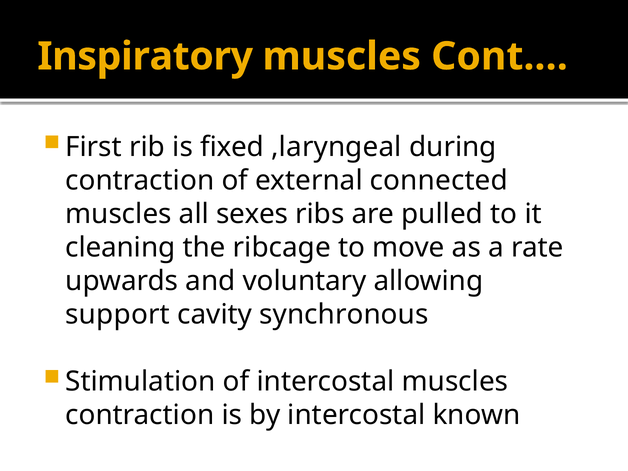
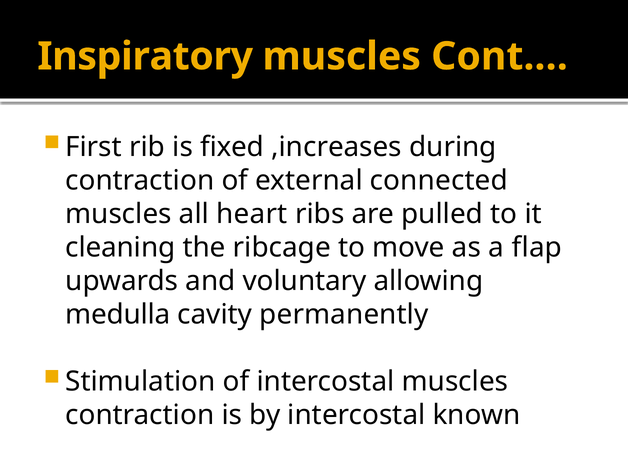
,laryngeal: ,laryngeal -> ,increases
sexes: sexes -> heart
rate: rate -> flap
support: support -> medulla
synchronous: synchronous -> permanently
